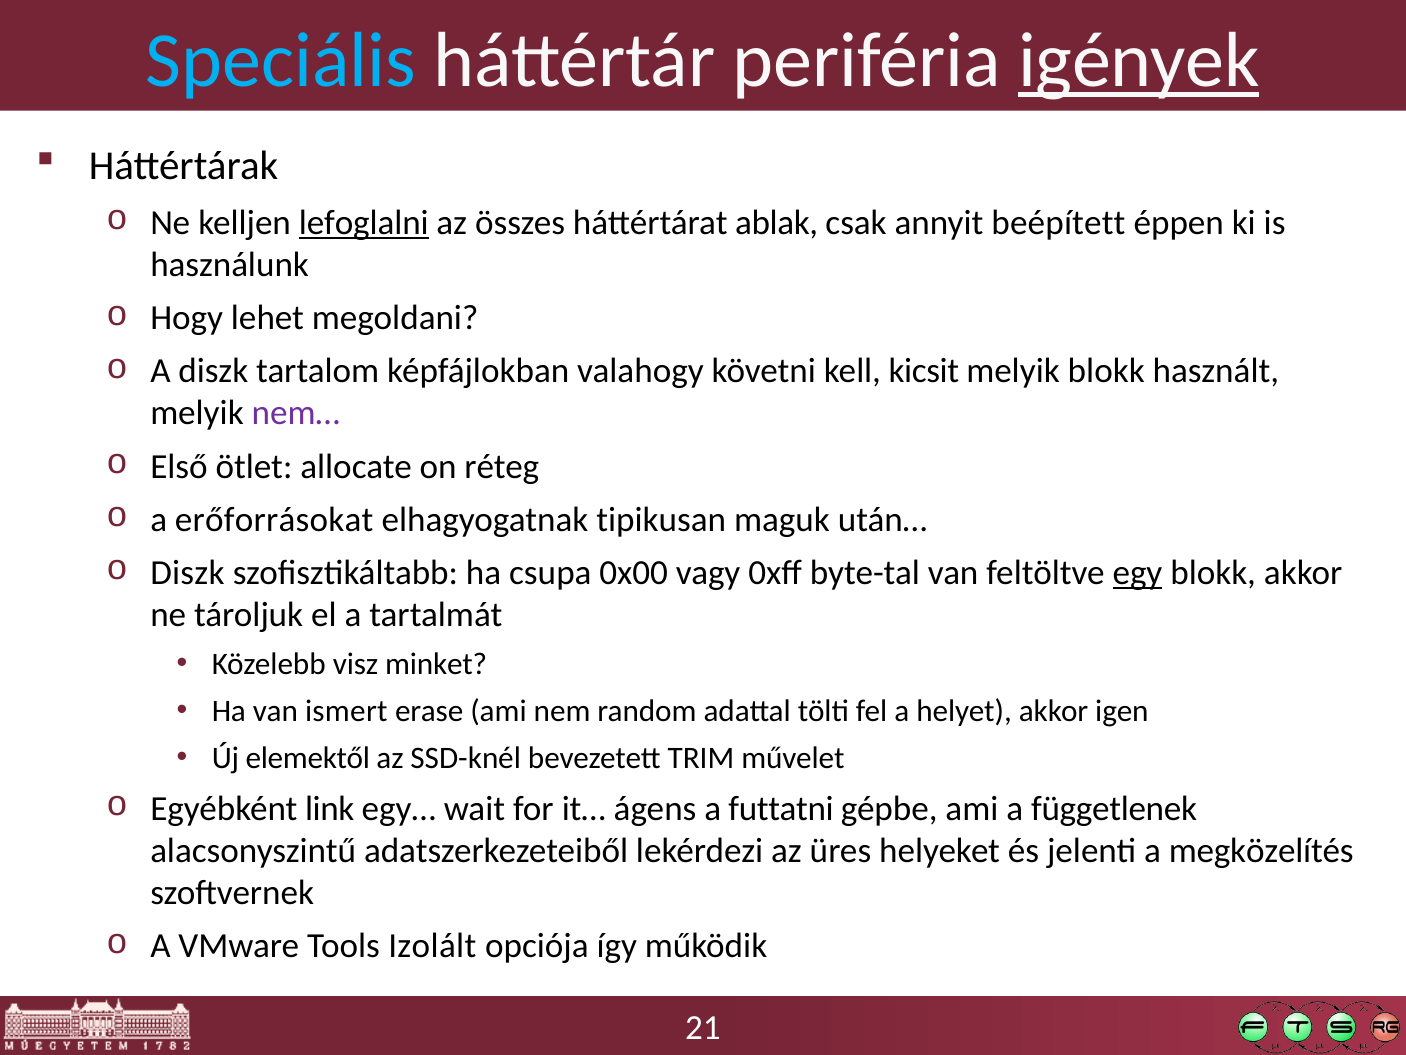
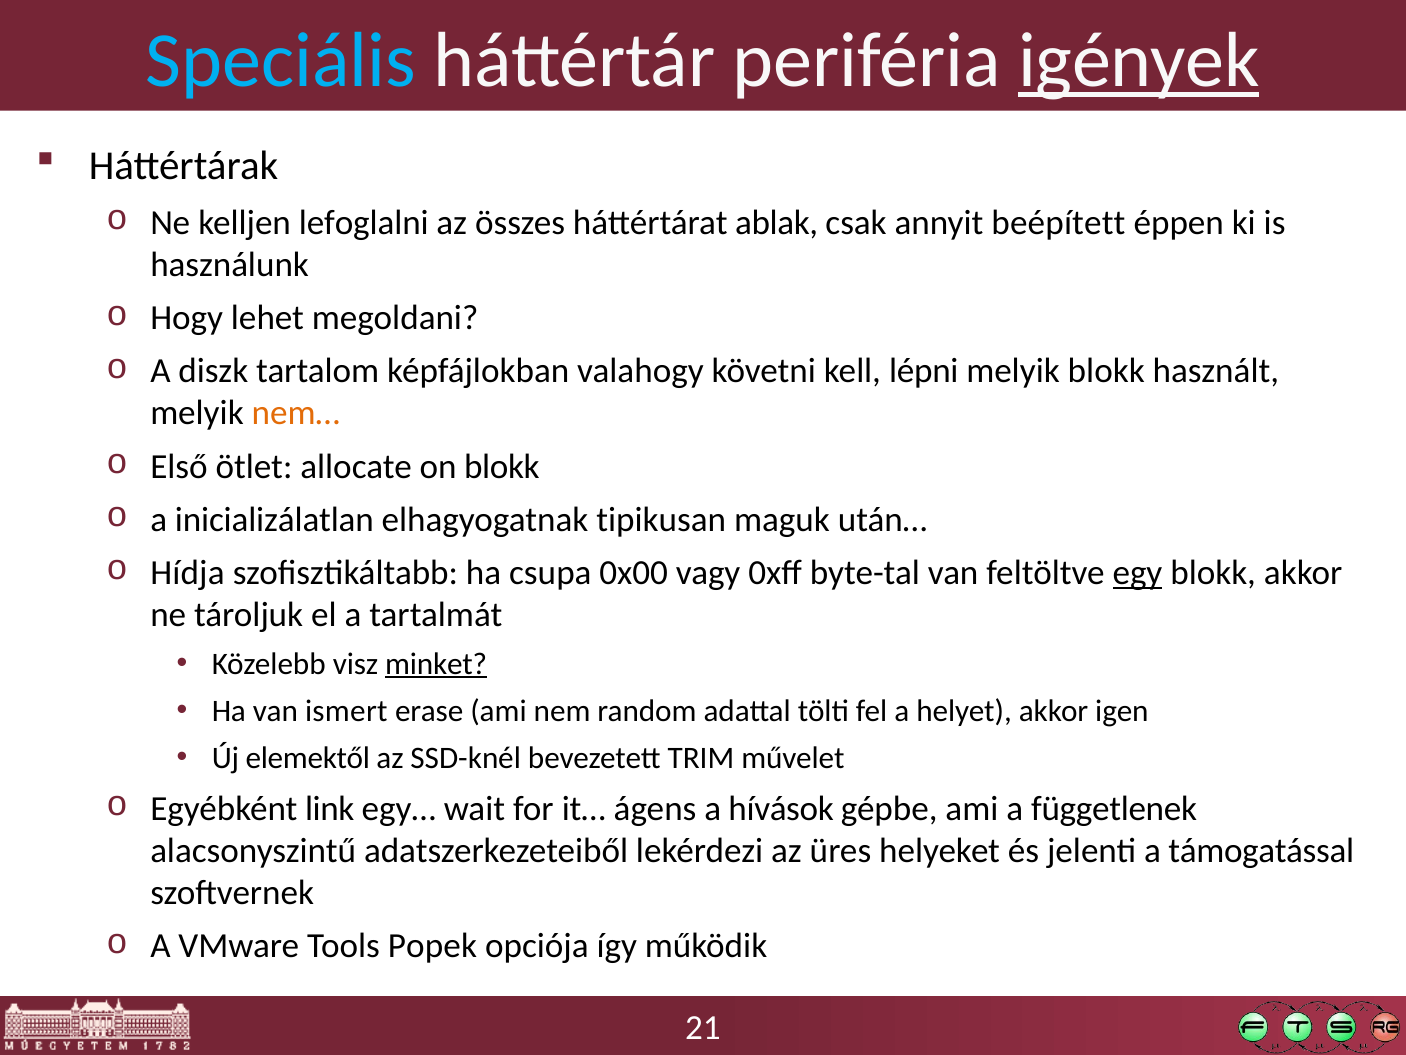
lefoglalni underline: present -> none
kicsit: kicsit -> lépni
nem… colour: purple -> orange
on réteg: réteg -> blokk
erőforrásokat: erőforrásokat -> inicializálatlan
Diszk at (187, 573): Diszk -> Hídja
minket underline: none -> present
futtatni: futtatni -> hívások
megközelítés: megközelítés -> támogatással
Izolált: Izolált -> Popek
